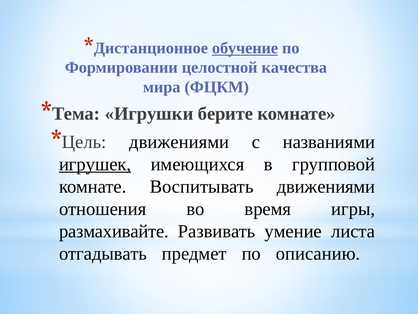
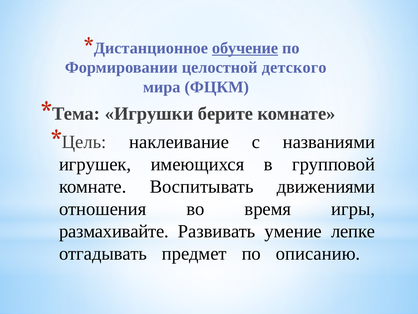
качества: качества -> детского
движениями at (179, 142): движениями -> наклеивание
игрушек underline: present -> none
листа: листа -> лепке
